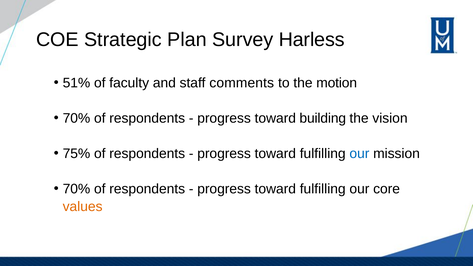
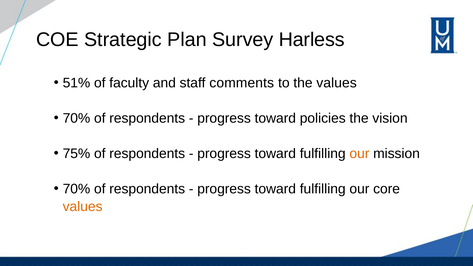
the motion: motion -> values
building: building -> policies
our at (359, 154) colour: blue -> orange
